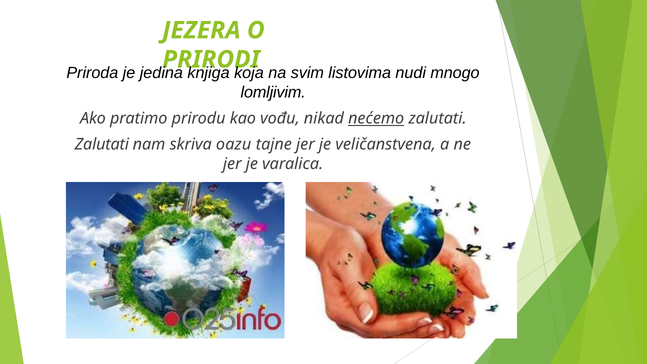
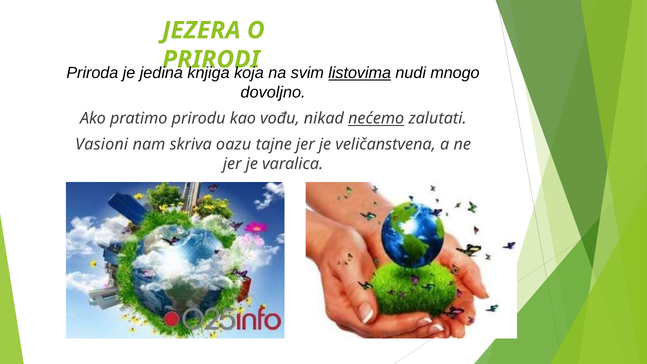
listovima underline: none -> present
lomljivim: lomljivim -> dovoljno
Zalutati at (102, 145): Zalutati -> Vasioni
